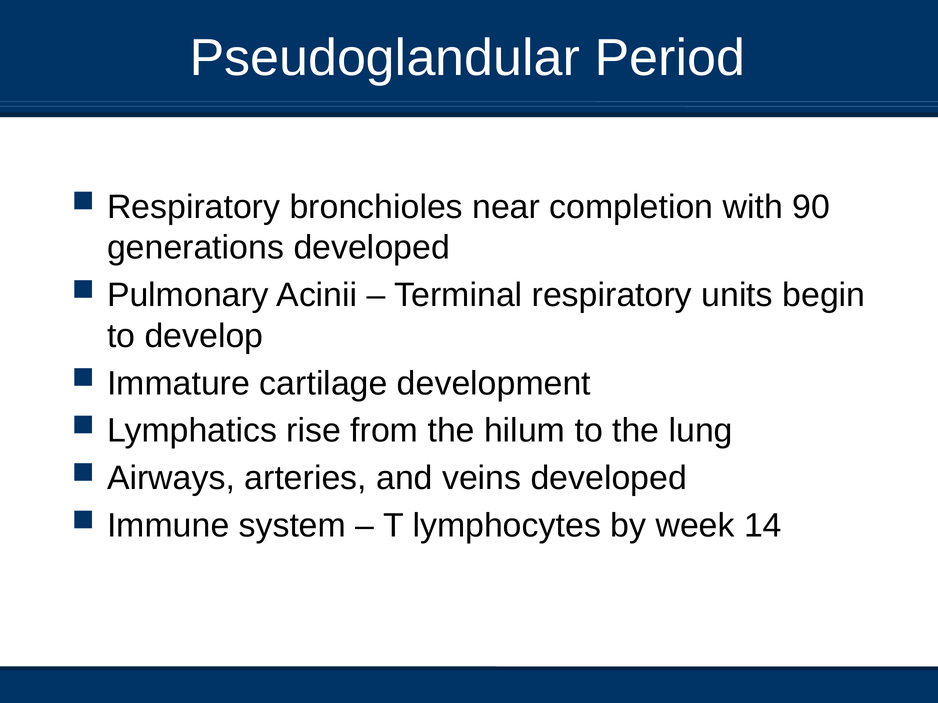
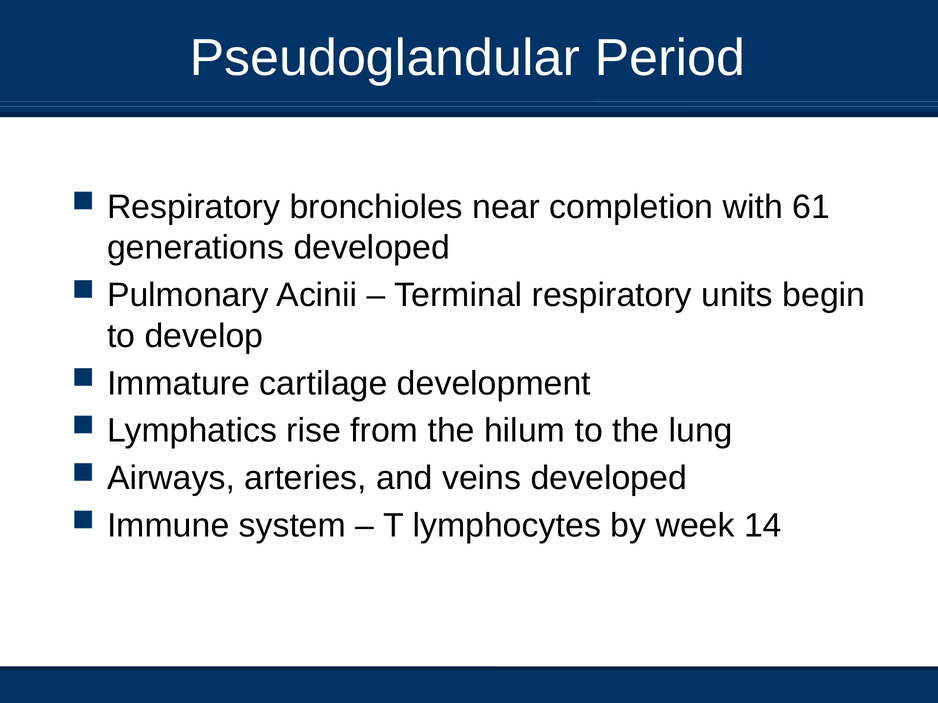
90: 90 -> 61
